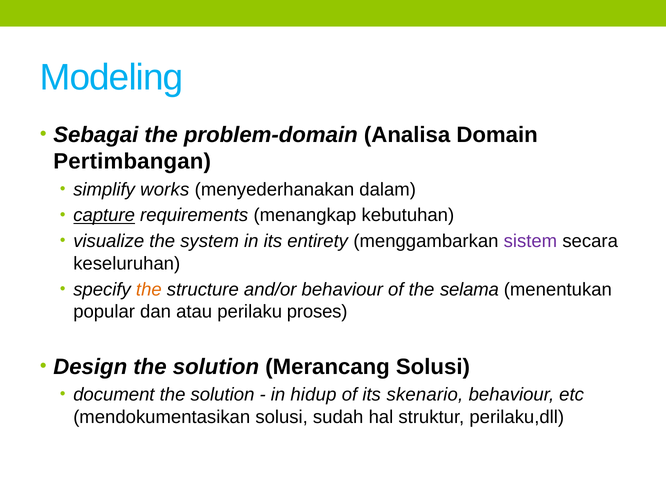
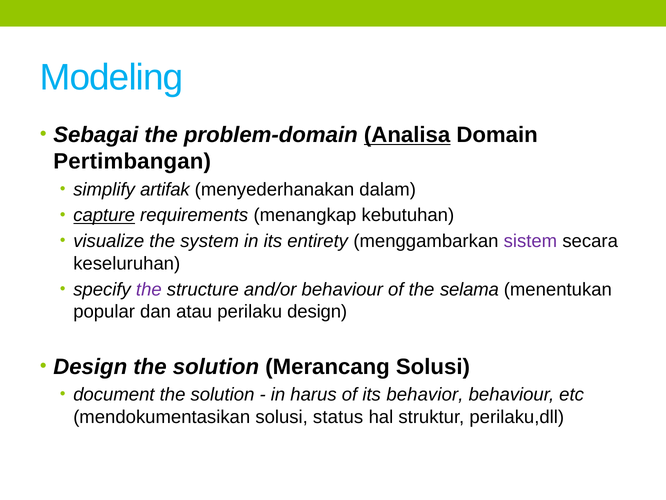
Analisa underline: none -> present
works: works -> artifak
the at (149, 289) colour: orange -> purple
perilaku proses: proses -> design
hidup: hidup -> harus
skenario: skenario -> behavior
sudah: sudah -> status
